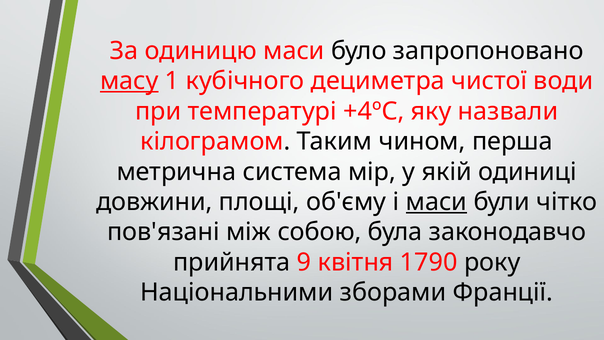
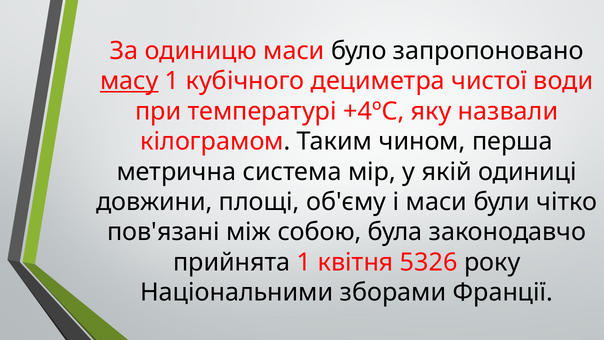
маси at (436, 202) underline: present -> none
прийнята 9: 9 -> 1
1790: 1790 -> 5326
